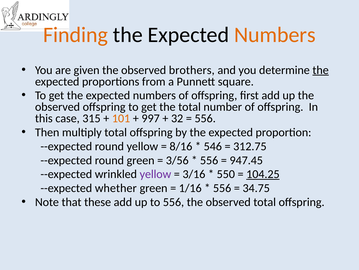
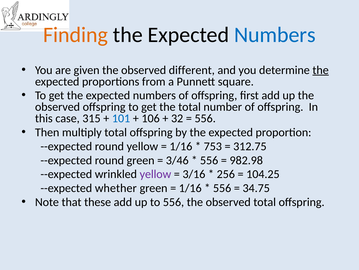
Numbers at (275, 35) colour: orange -> blue
brothers: brothers -> different
101 colour: orange -> blue
997: 997 -> 106
8/16 at (181, 146): 8/16 -> 1/16
546: 546 -> 753
3/56: 3/56 -> 3/46
947.45: 947.45 -> 982.98
550: 550 -> 256
104.25 underline: present -> none
